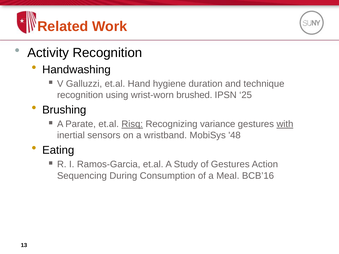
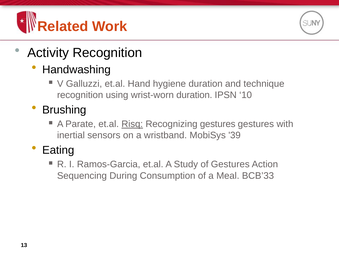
wrist-worn brushed: brushed -> duration
25: 25 -> 10
Recognizing variance: variance -> gestures
with underline: present -> none
48: 48 -> 39
BCB’16: BCB’16 -> BCB’33
